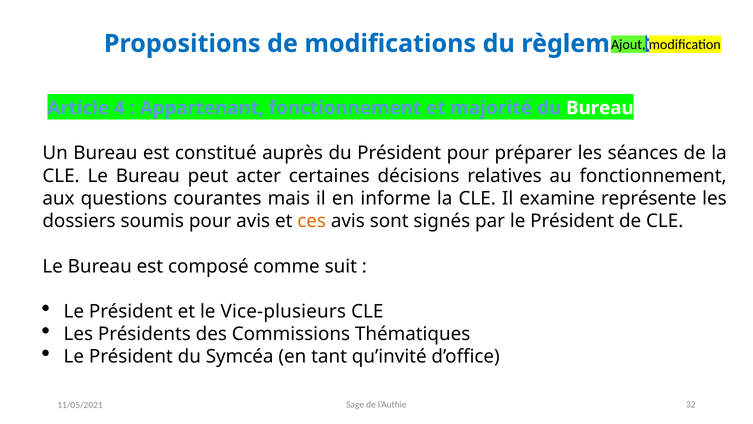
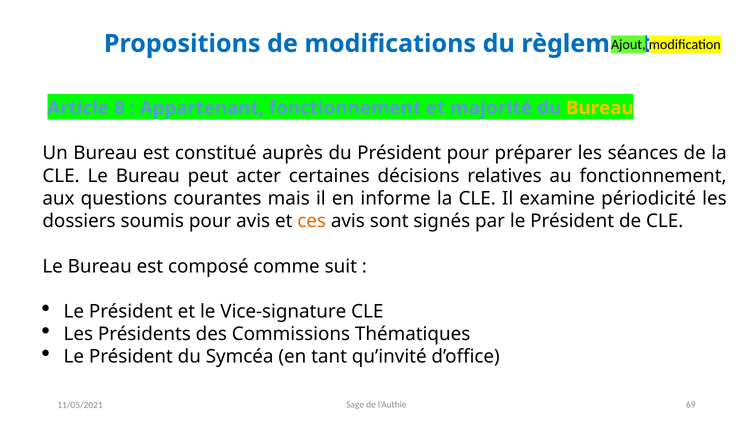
4: 4 -> 8
Bureau at (600, 108) colour: white -> yellow
représente: représente -> périodicité
Vice-plusieurs: Vice-plusieurs -> Vice-signature
32: 32 -> 69
